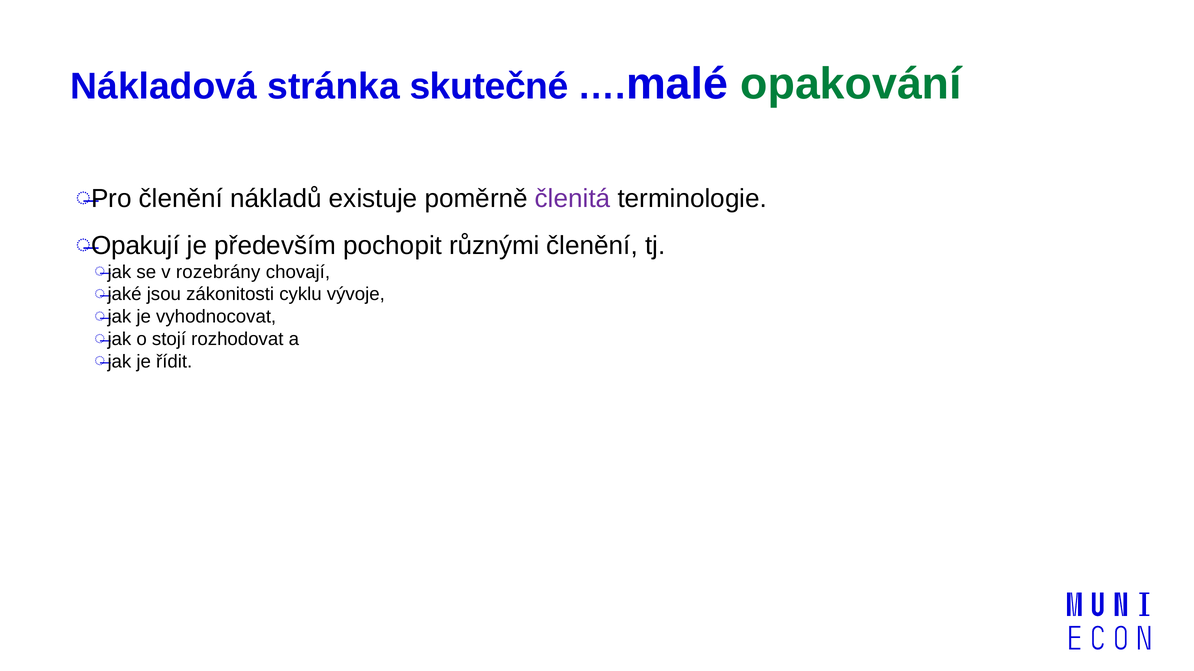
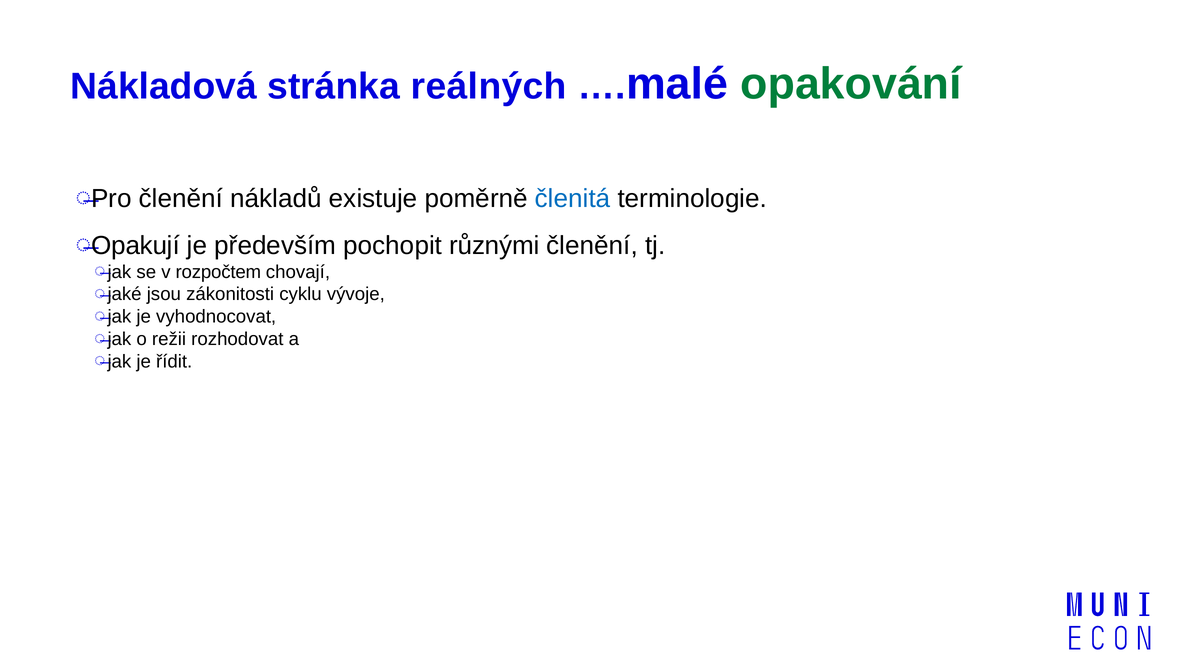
skutečné: skutečné -> reálných
členitá colour: purple -> blue
rozebrány: rozebrány -> rozpočtem
stojí: stojí -> režii
